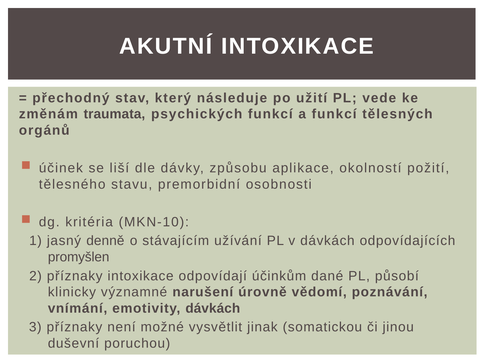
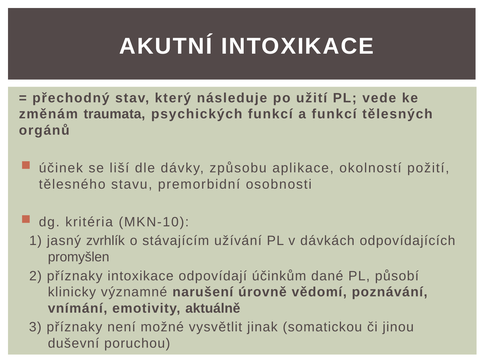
denně: denně -> zvrhlík
emotivity dávkách: dávkách -> aktuálně
